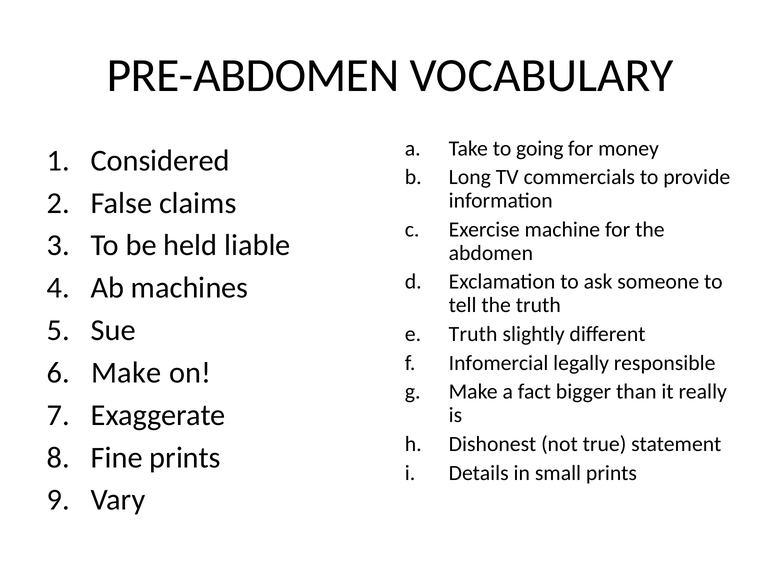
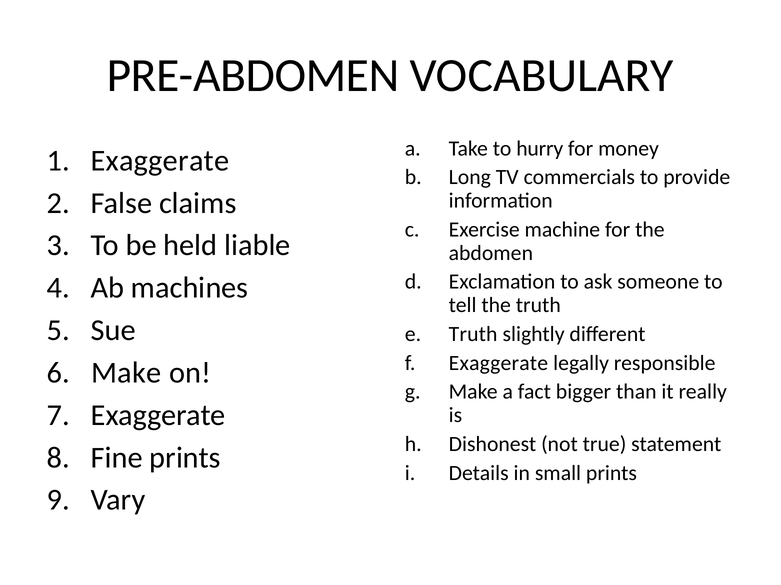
going: going -> hurry
Considered at (160, 161): Considered -> Exaggerate
Infomercial at (499, 363): Infomercial -> Exaggerate
